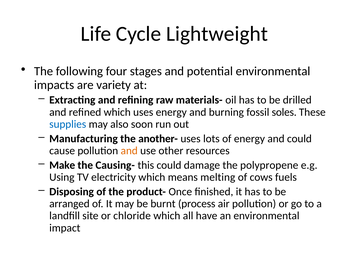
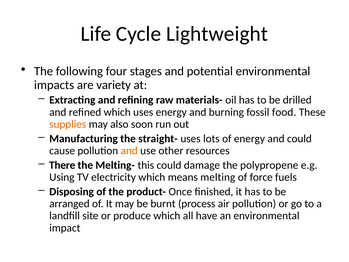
soles: soles -> food
supplies colour: blue -> orange
another-: another- -> straight-
Make: Make -> There
Causing-: Causing- -> Melting-
cows: cows -> force
chloride: chloride -> produce
